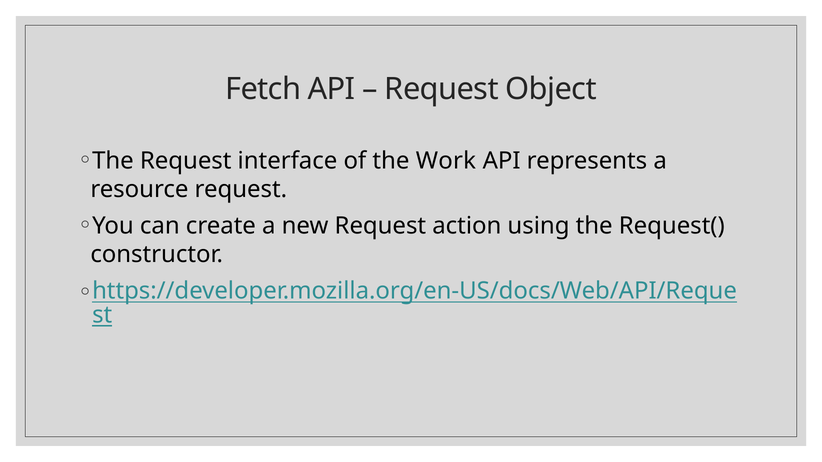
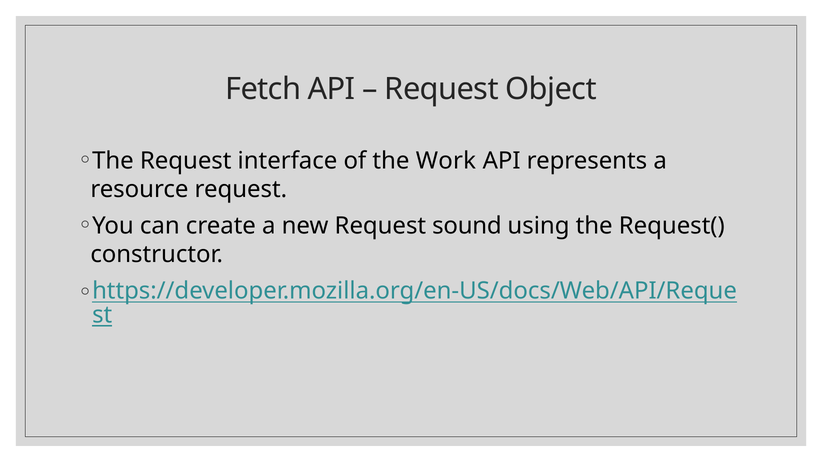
action: action -> sound
